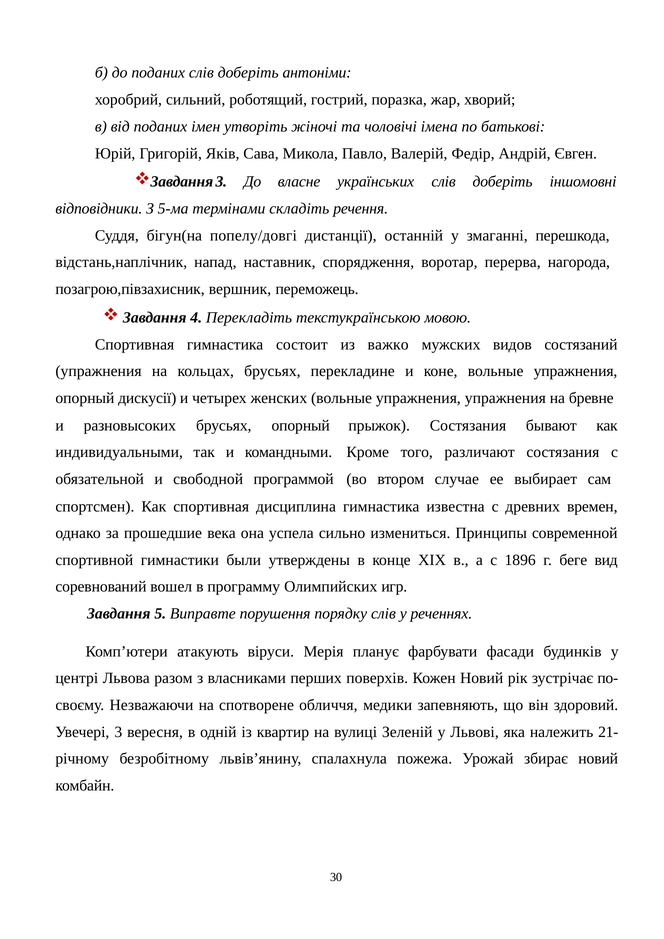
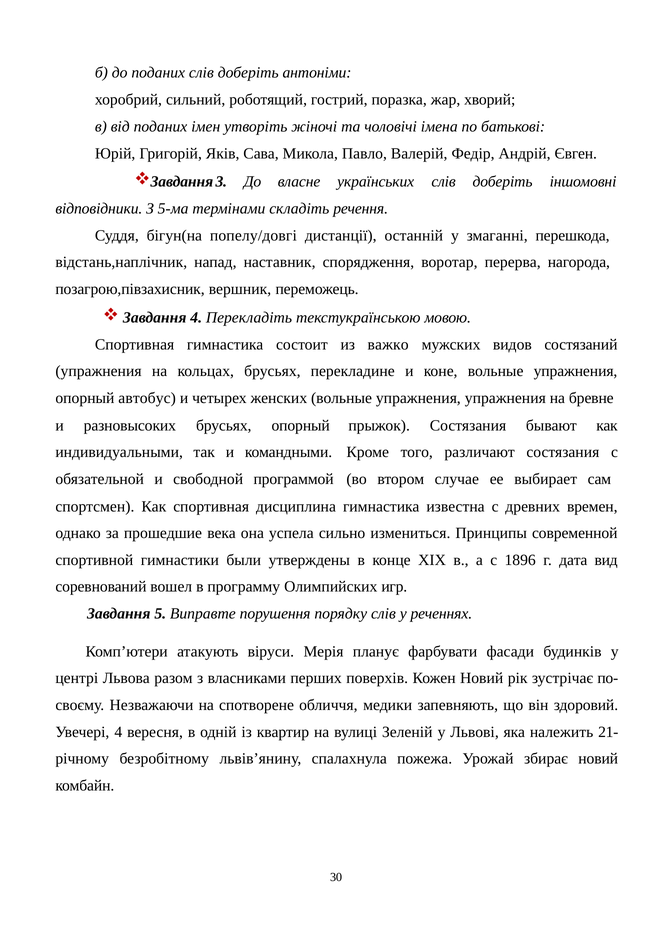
дискусії: дискусії -> автобус
беге: беге -> дата
Увечері 3: 3 -> 4
